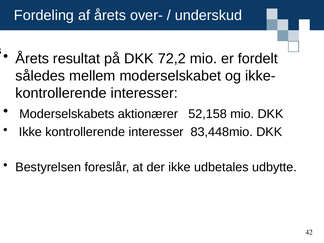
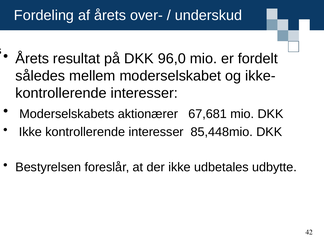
72,2: 72,2 -> 96,0
52,158: 52,158 -> 67,681
83,448mio: 83,448mio -> 85,448mio
